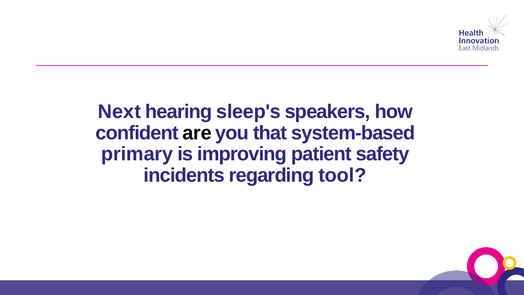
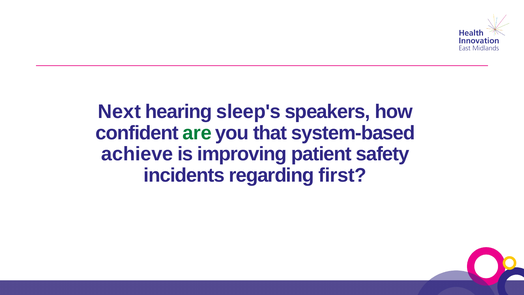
are colour: black -> green
primary: primary -> achieve
tool: tool -> first
